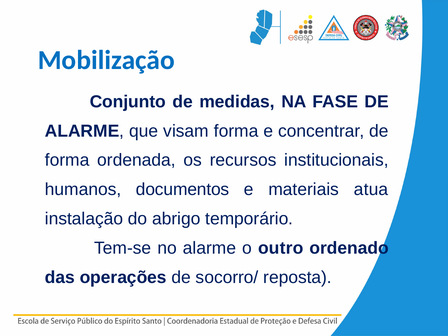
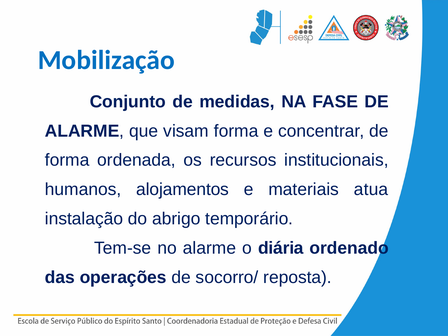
documentos: documentos -> alojamentos
outro: outro -> diária
